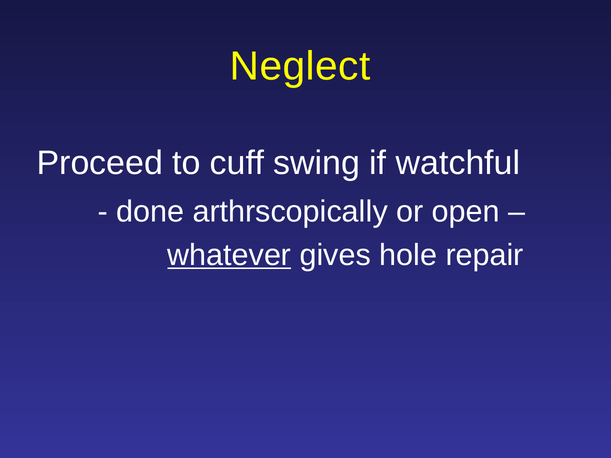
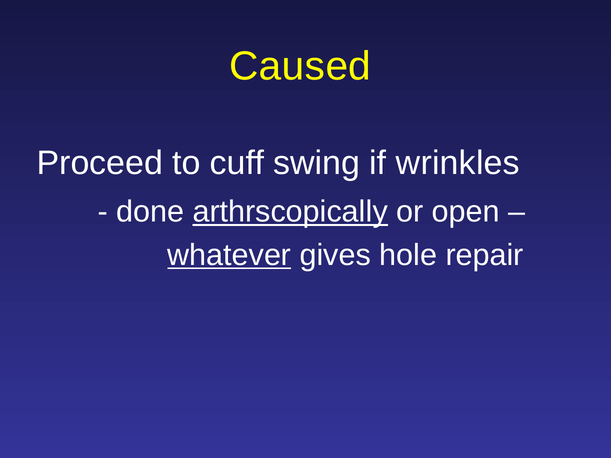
Neglect: Neglect -> Caused
watchful: watchful -> wrinkles
arthrscopically underline: none -> present
